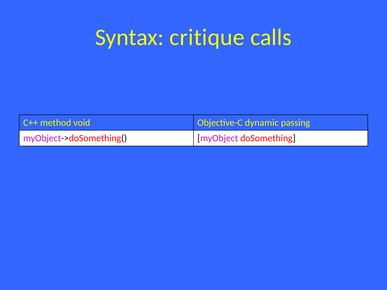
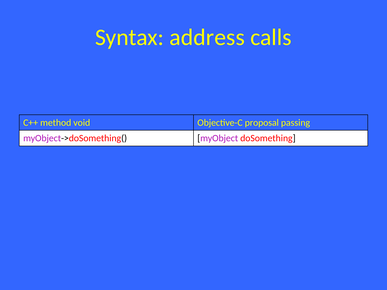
critique: critique -> address
dynamic: dynamic -> proposal
